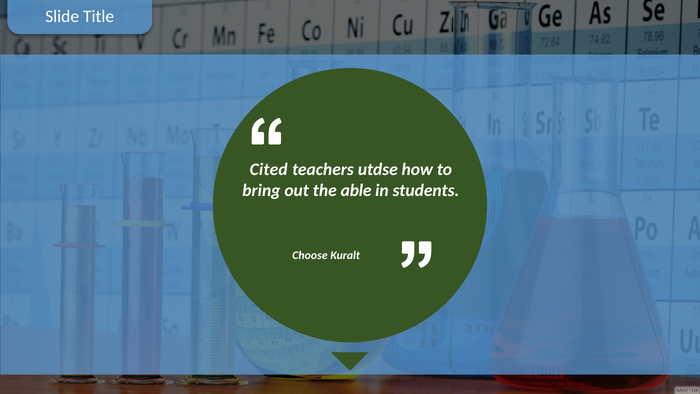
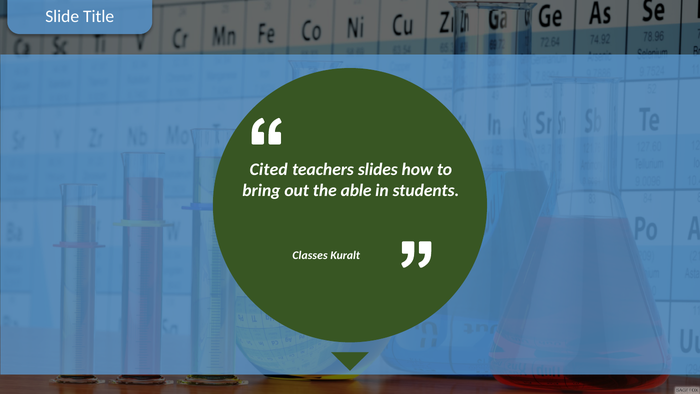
utdse: utdse -> slides
Choose: Choose -> Classes
